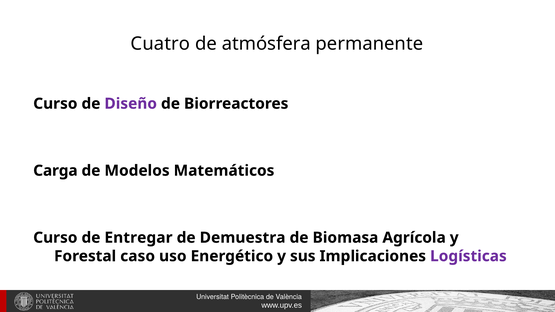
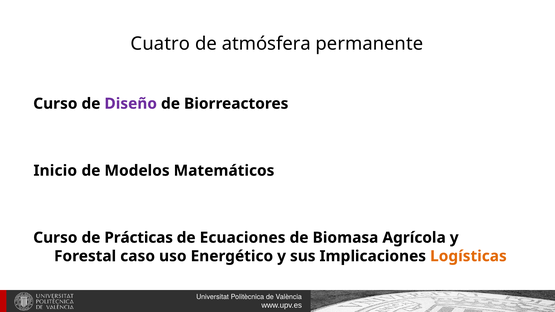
Carga: Carga -> Inicio
Entregar: Entregar -> Prácticas
Demuestra: Demuestra -> Ecuaciones
Logísticas colour: purple -> orange
